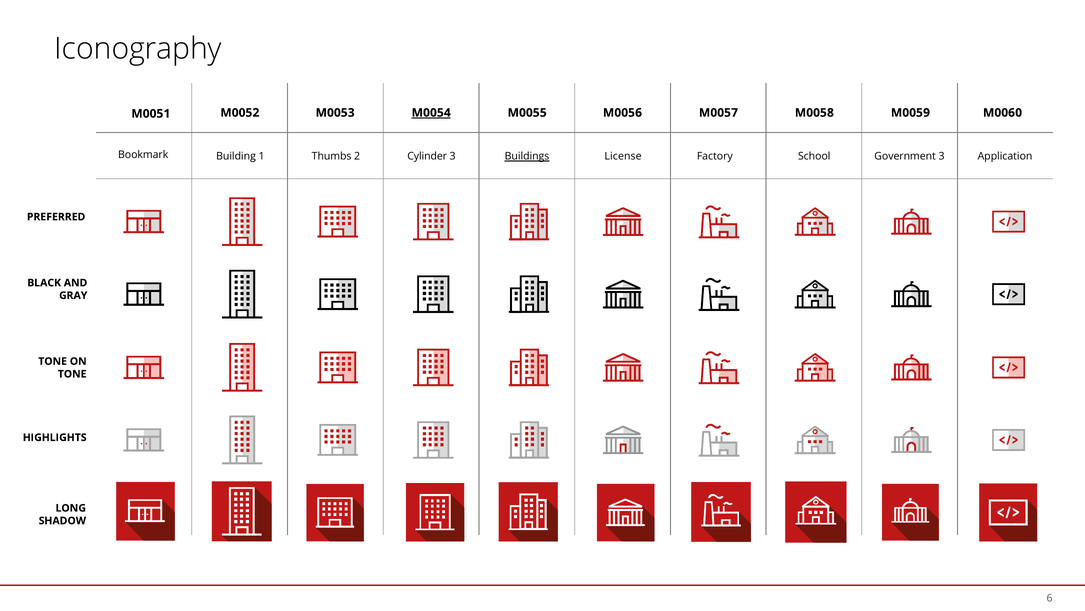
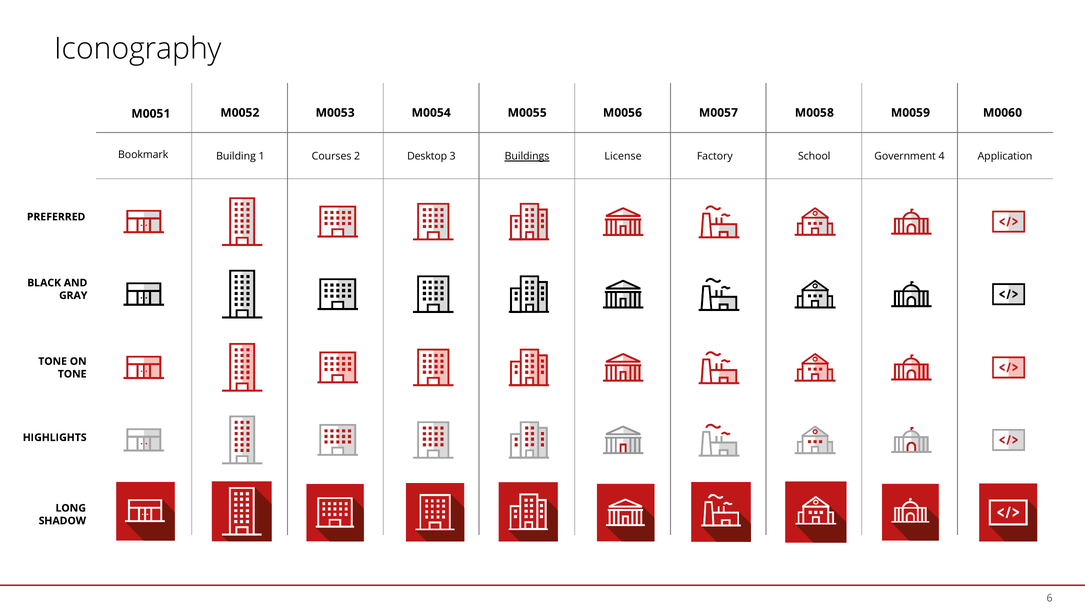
M0054 underline: present -> none
Thumbs: Thumbs -> Courses
Cylinder: Cylinder -> Desktop
Government 3: 3 -> 4
